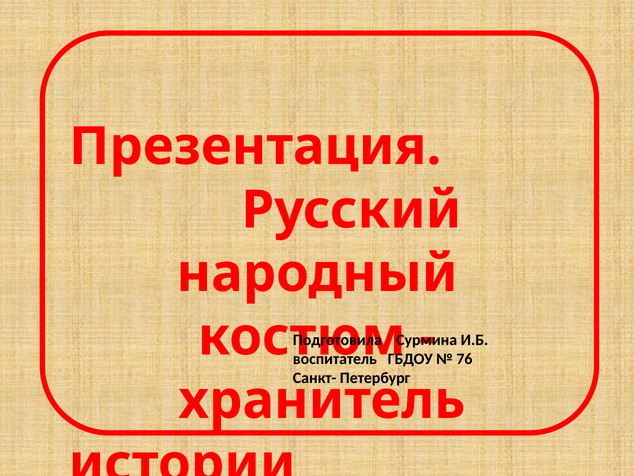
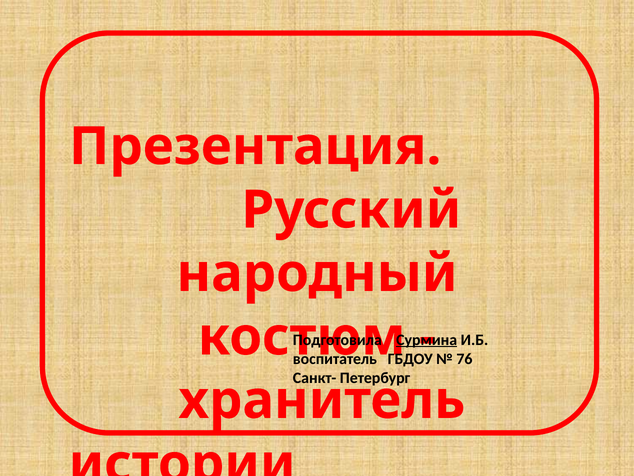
Сурмина underline: none -> present
